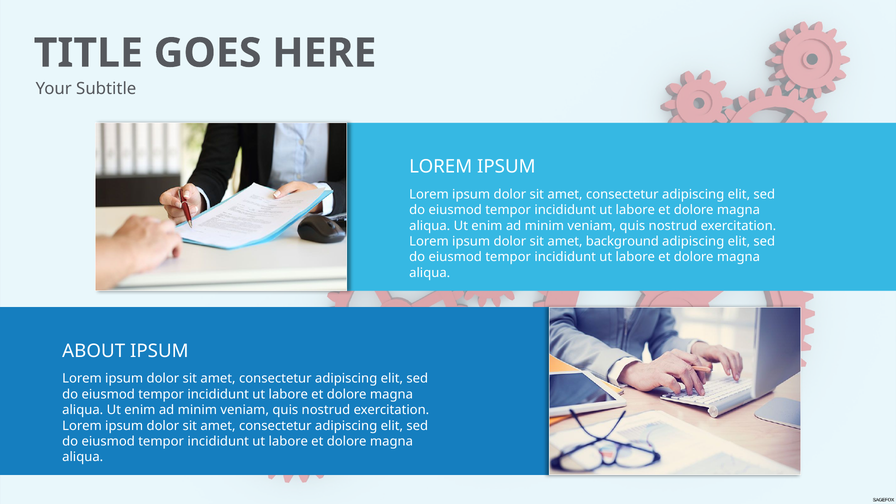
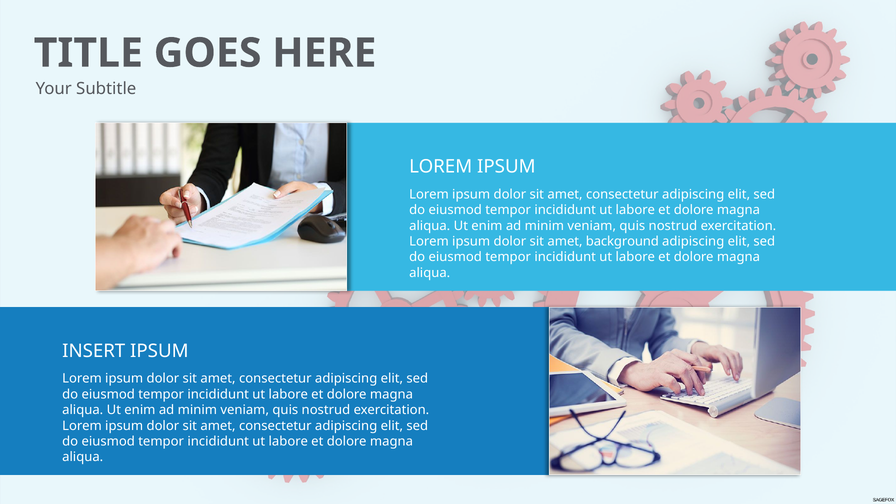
ABOUT: ABOUT -> INSERT
